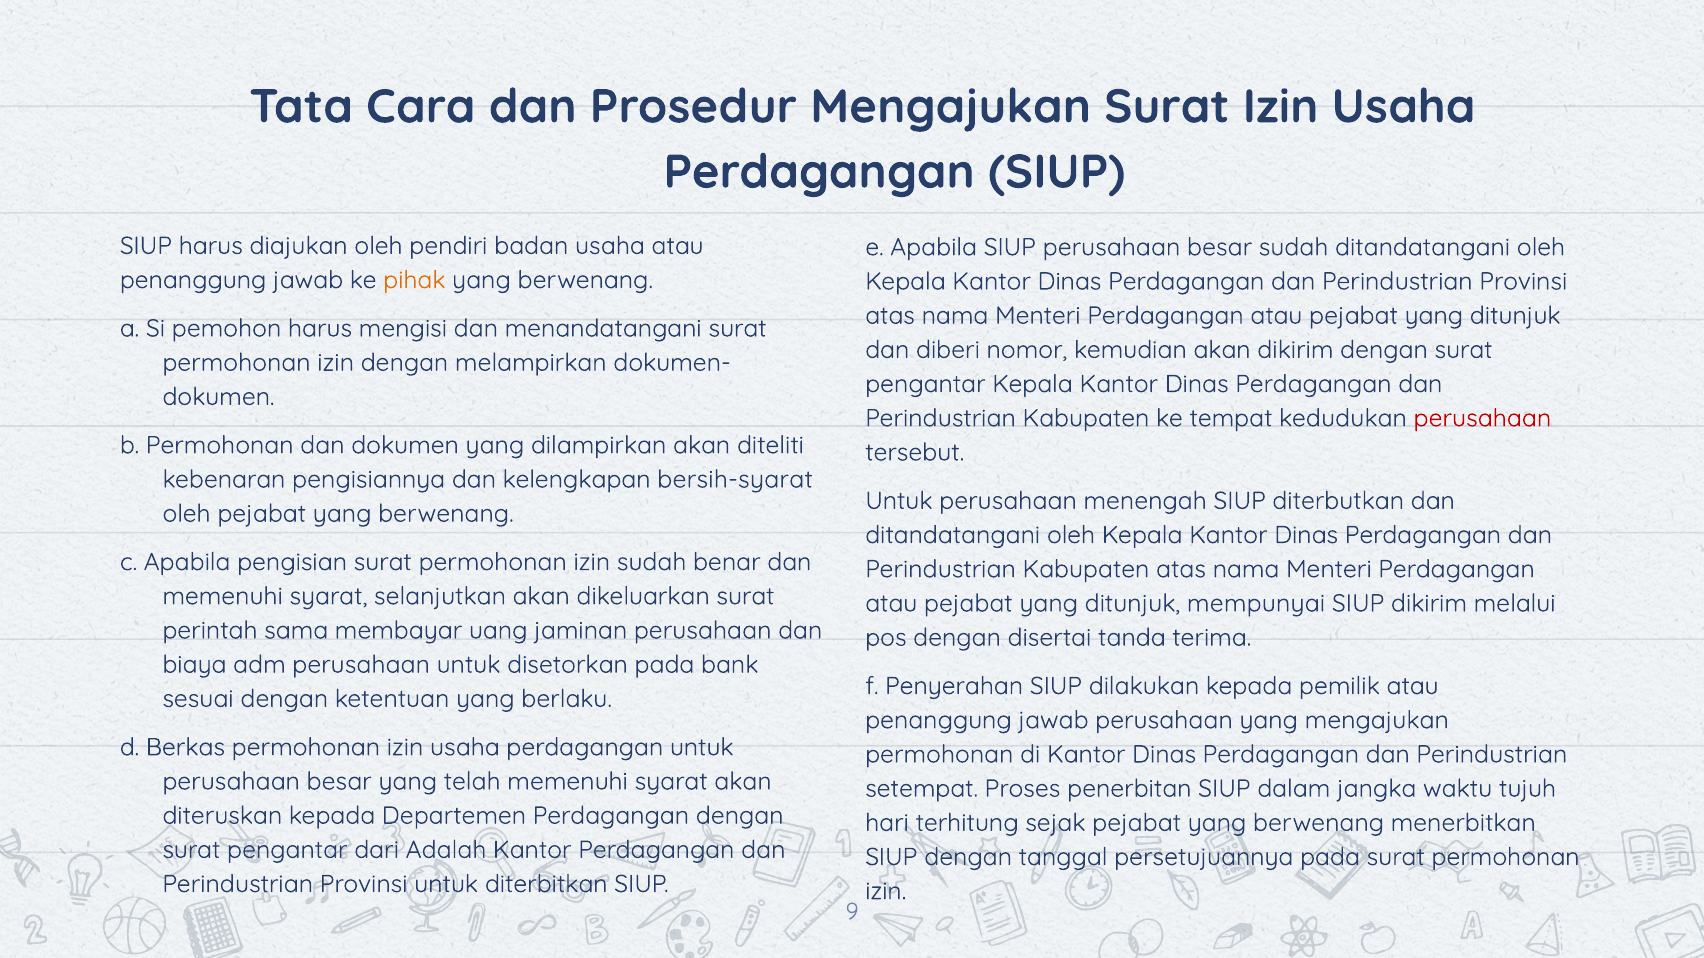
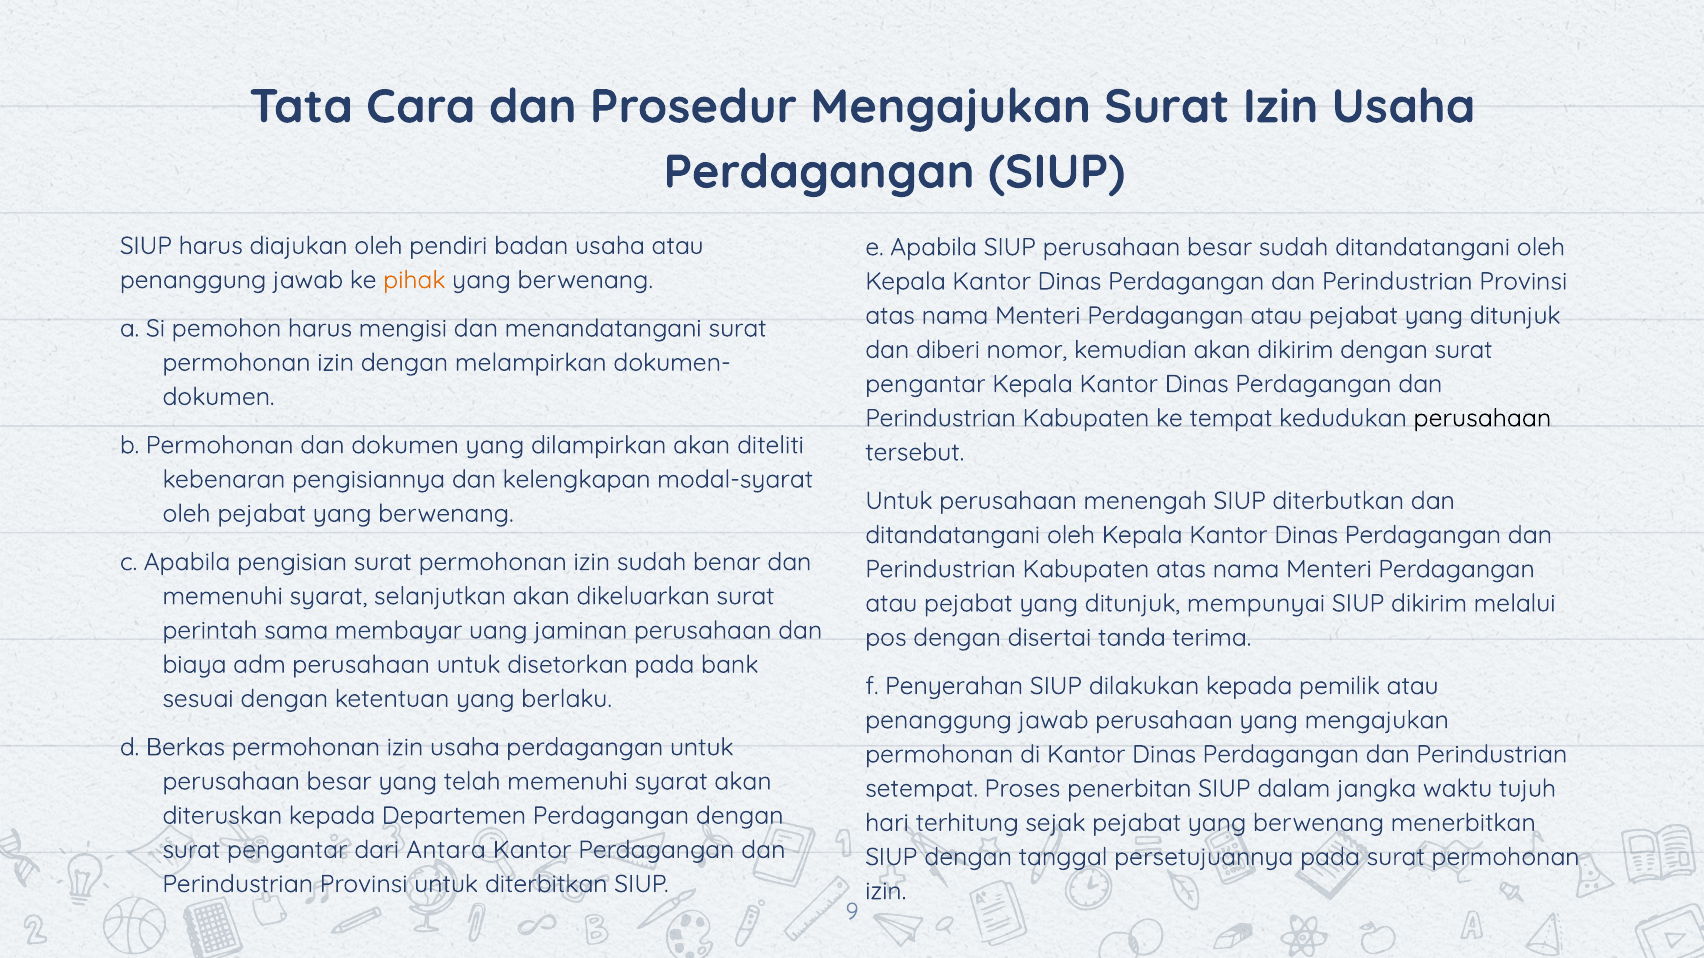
perusahaan at (1482, 418) colour: red -> black
bersih-syarat: bersih-syarat -> modal-syarat
Adalah: Adalah -> Antara
